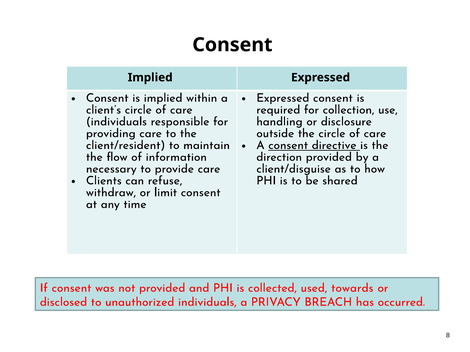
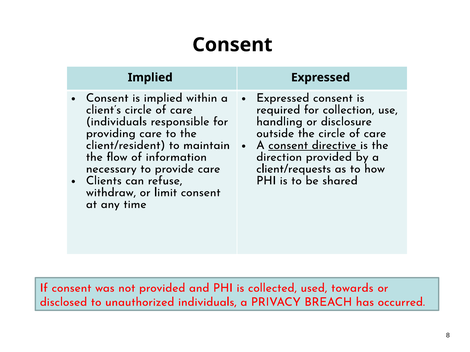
client/disguise: client/disguise -> client/requests
